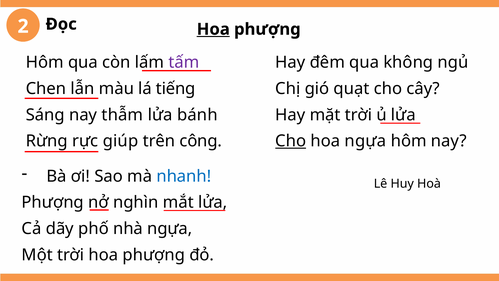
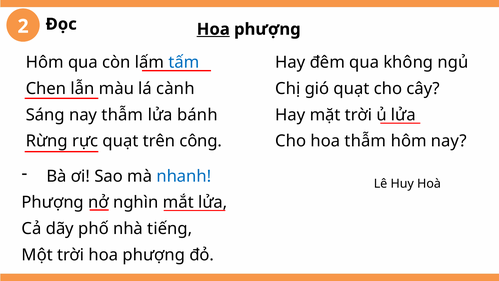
tấm colour: purple -> blue
tiếng: tiếng -> cành
rực giúp: giúp -> quạt
Cho at (291, 141) underline: present -> none
hoa ngựa: ngựa -> thẫm
nhà ngựa: ngựa -> tiếng
